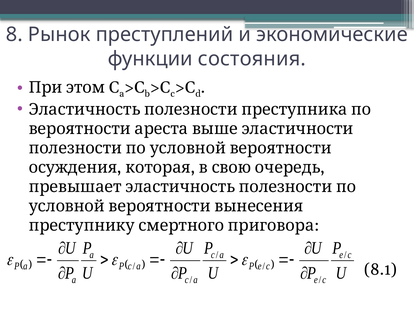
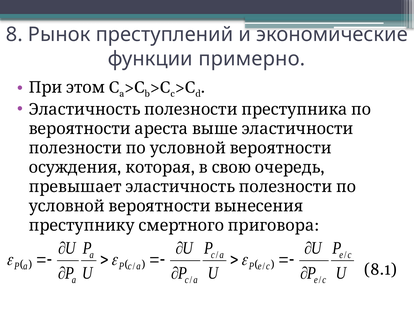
состояния: состояния -> примерно
